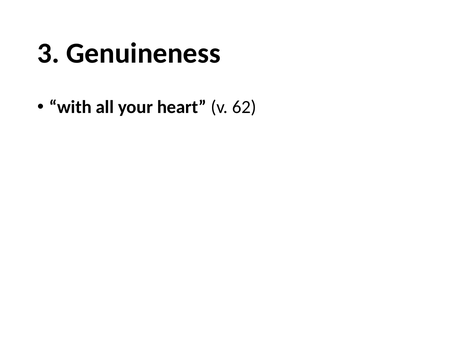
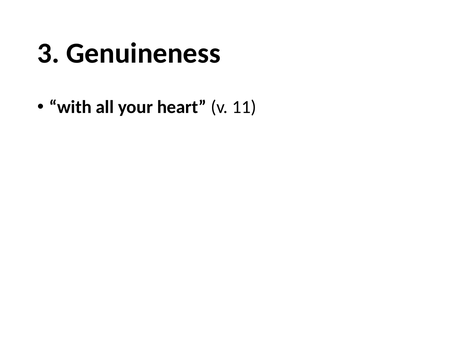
62: 62 -> 11
